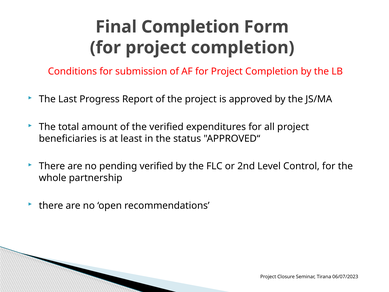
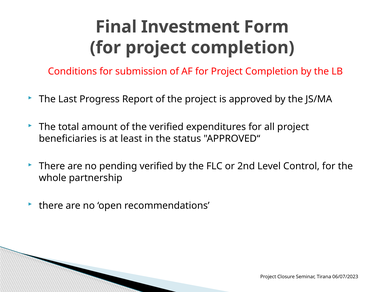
Final Completion: Completion -> Investment
